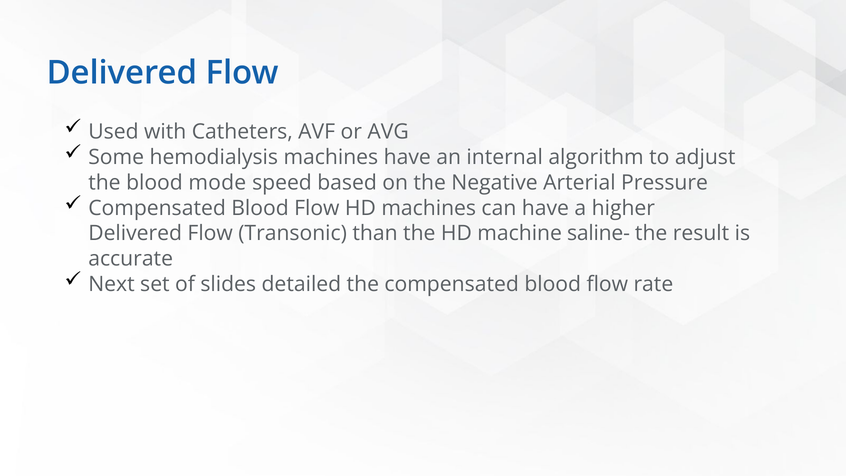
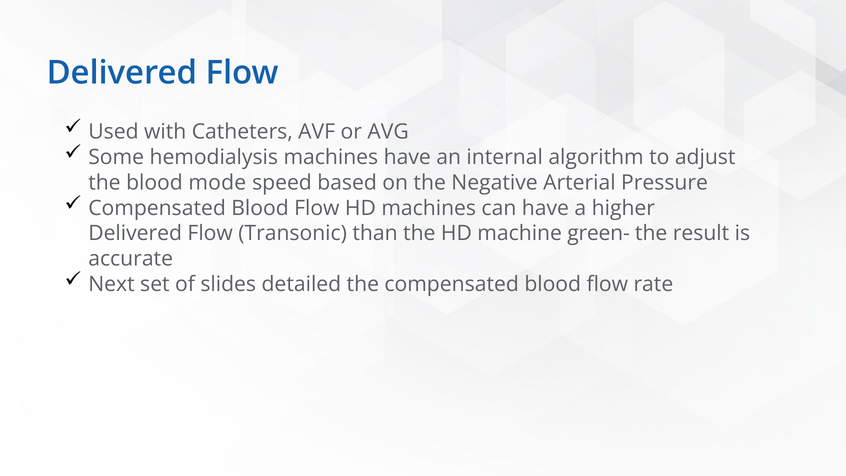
saline-: saline- -> green-
